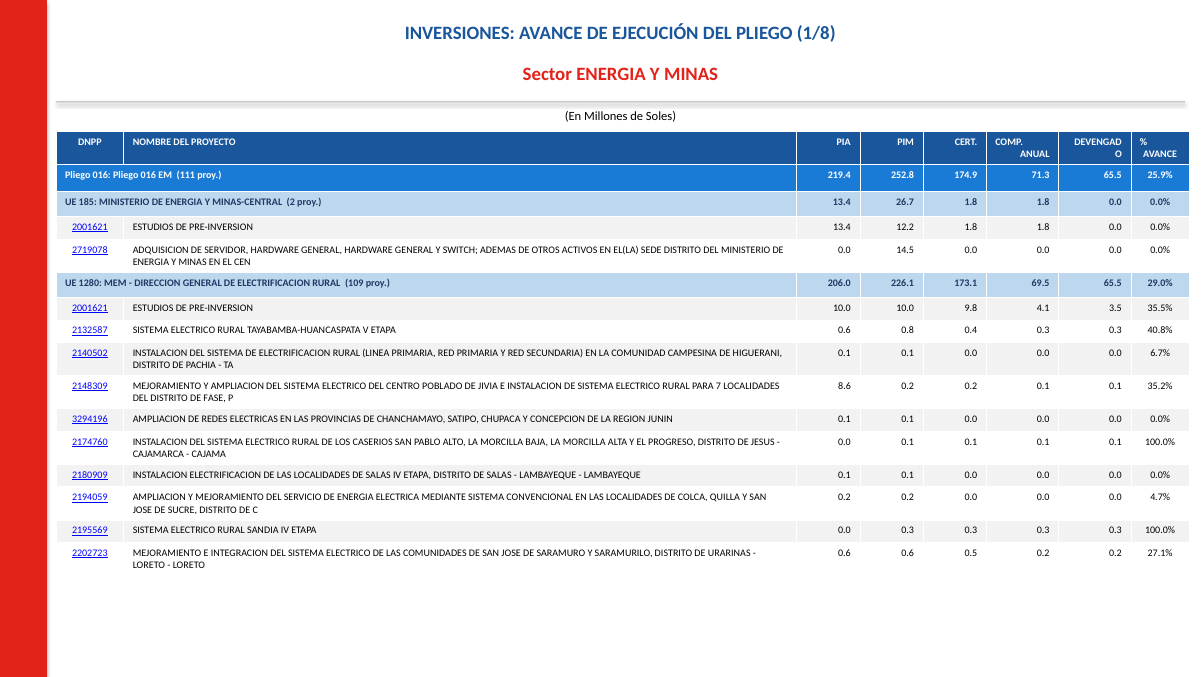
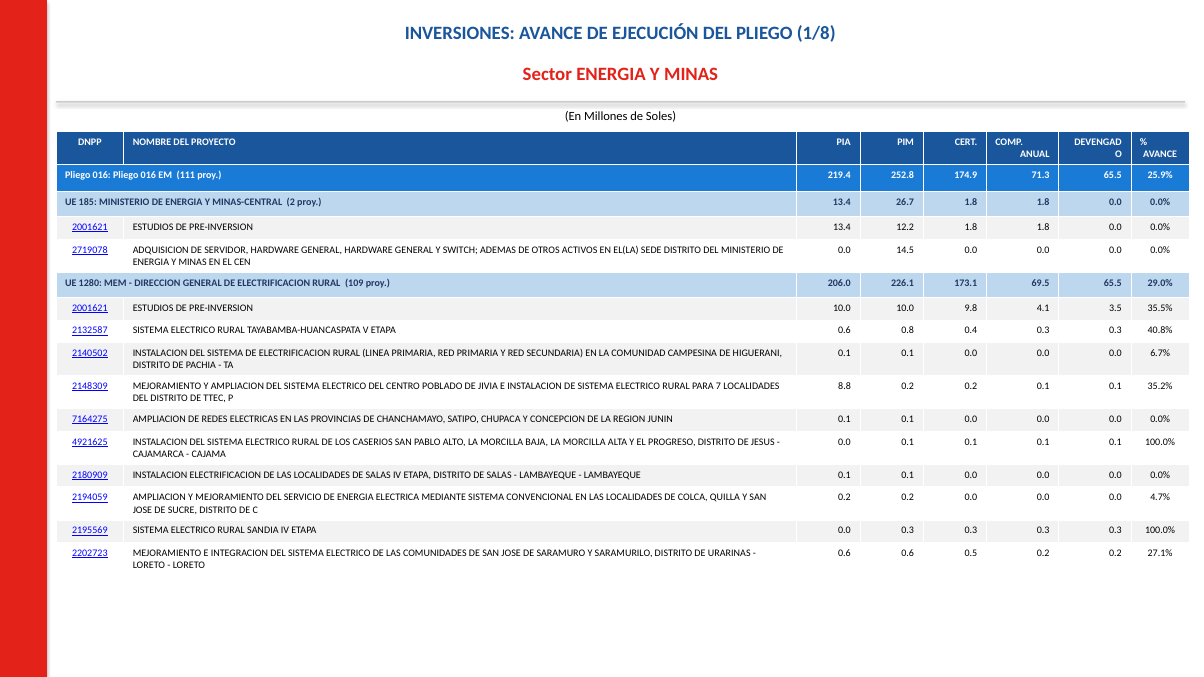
8.6: 8.6 -> 8.8
FASE: FASE -> TTEC
3294196: 3294196 -> 7164275
2174760: 2174760 -> 4921625
